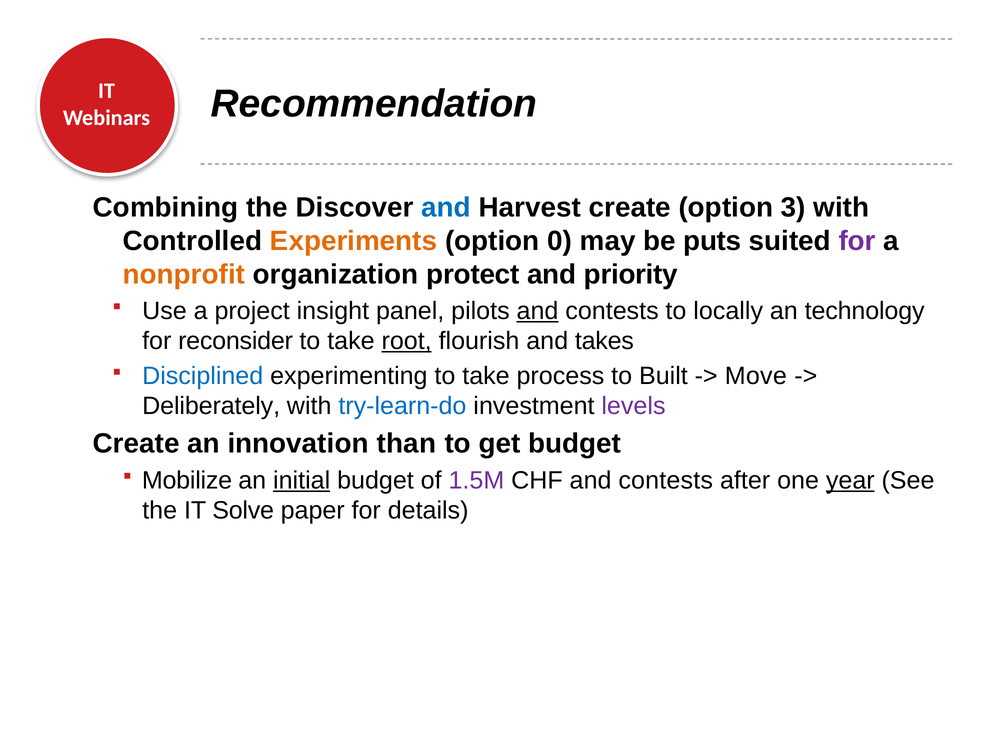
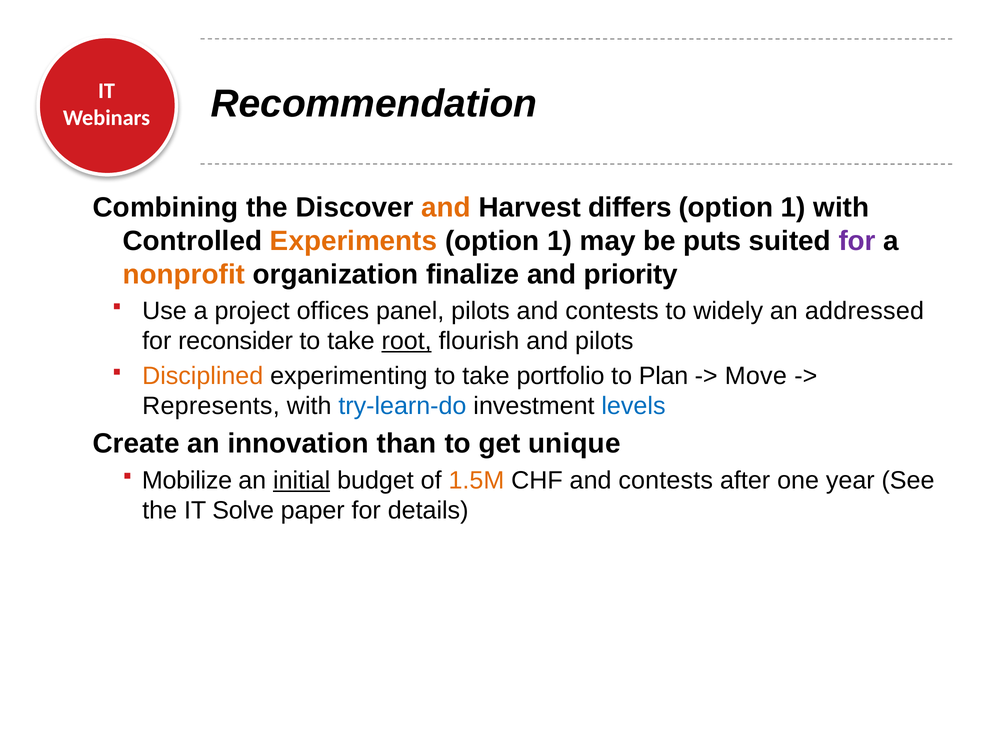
and at (446, 208) colour: blue -> orange
Harvest create: create -> differs
3 at (793, 208): 3 -> 1
0 at (560, 241): 0 -> 1
protect: protect -> finalize
insight: insight -> offices
and at (537, 311) underline: present -> none
locally: locally -> widely
technology: technology -> addressed
and takes: takes -> pilots
Disciplined colour: blue -> orange
process: process -> portfolio
Built: Built -> Plan
Deliberately: Deliberately -> Represents
levels colour: purple -> blue
get budget: budget -> unique
1.5M colour: purple -> orange
year underline: present -> none
